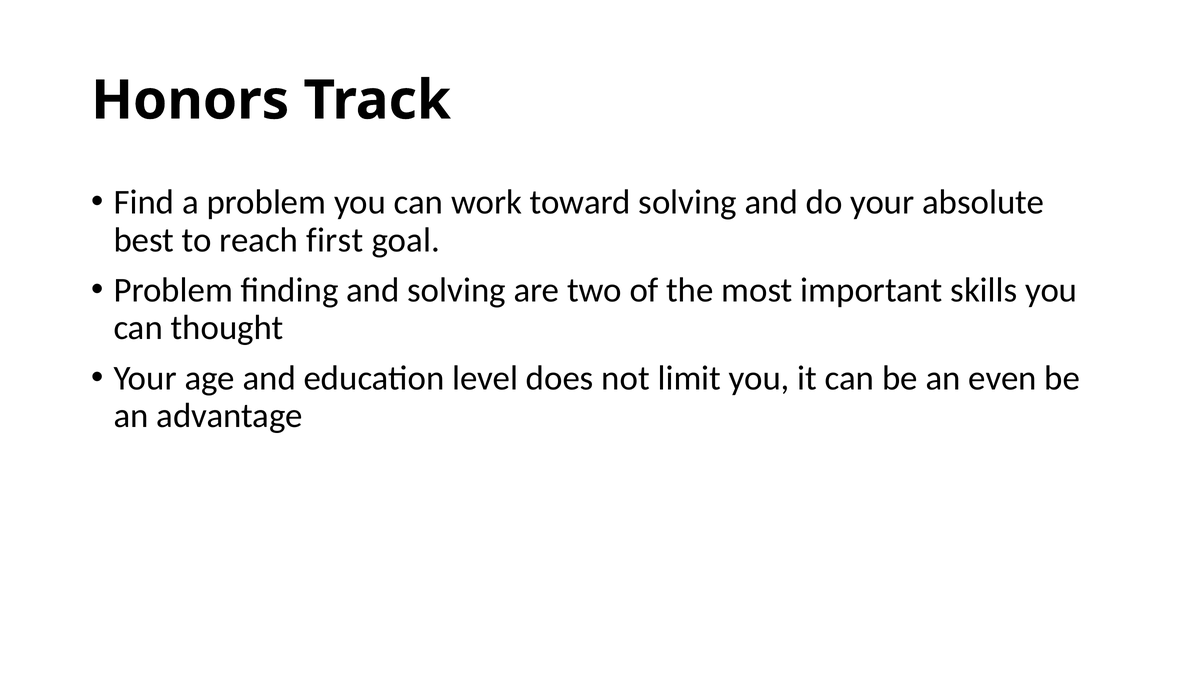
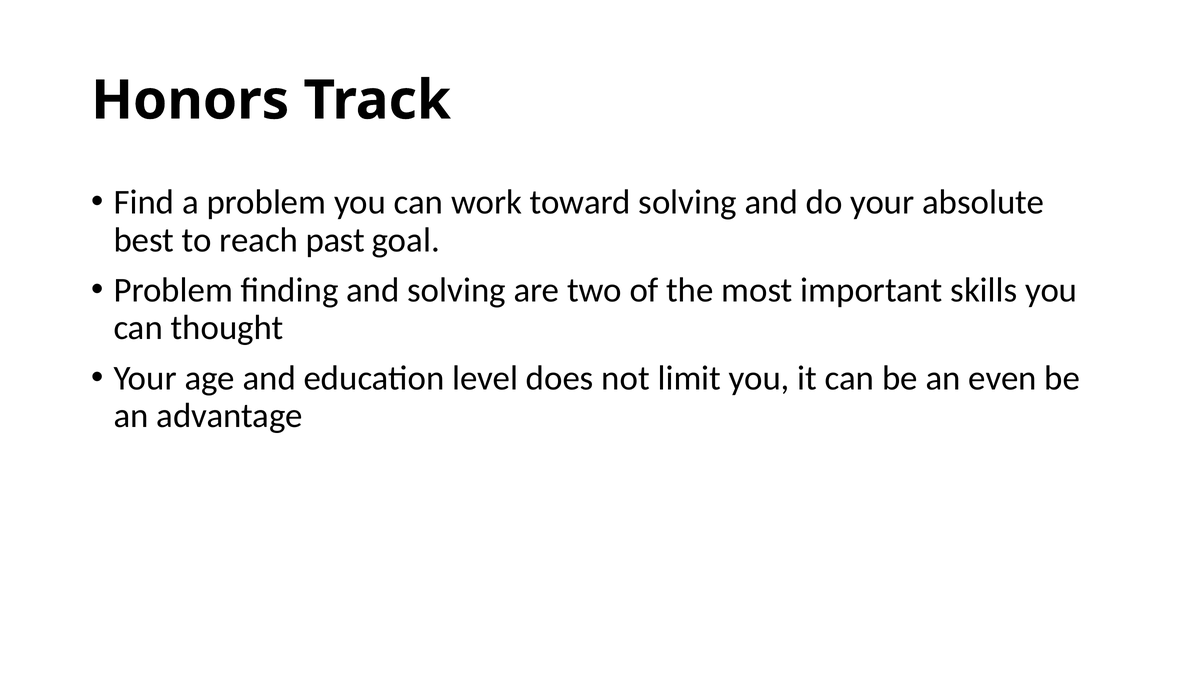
first: first -> past
